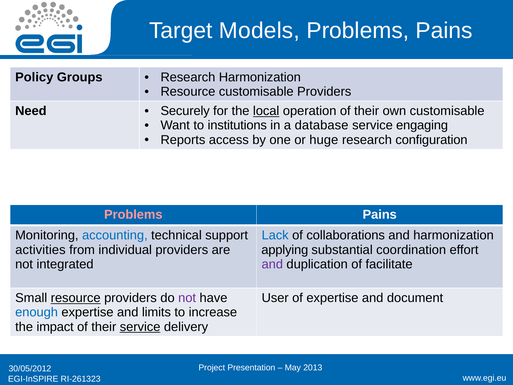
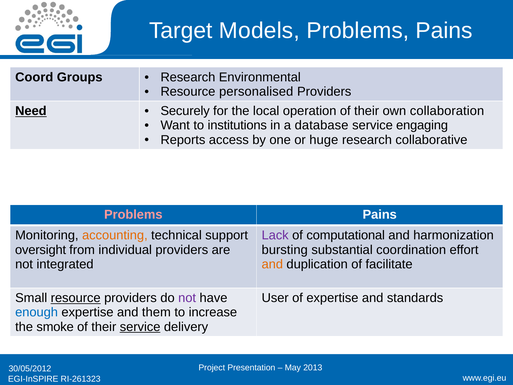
Policy: Policy -> Coord
Research Harmonization: Harmonization -> Environmental
Resource customisable: customisable -> personalised
Need underline: none -> present
local underline: present -> none
own customisable: customisable -> collaboration
configuration: configuration -> collaborative
accounting colour: blue -> orange
Lack colour: blue -> purple
collaborations: collaborations -> computational
activities: activities -> oversight
applying: applying -> bursting
and at (272, 264) colour: purple -> orange
document: document -> standards
limits: limits -> them
impact: impact -> smoke
